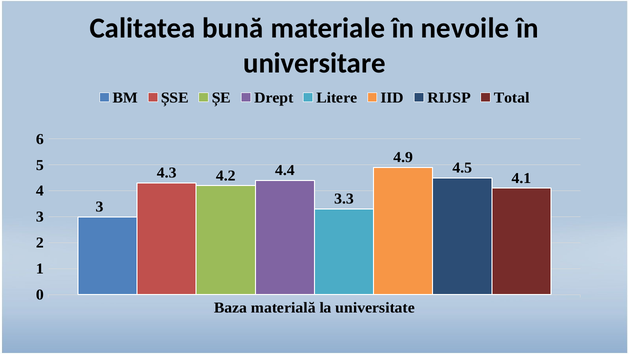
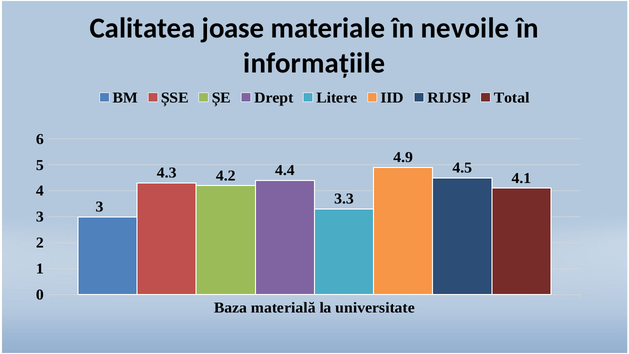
bună: bună -> joase
universitare: universitare -> informaţiile
